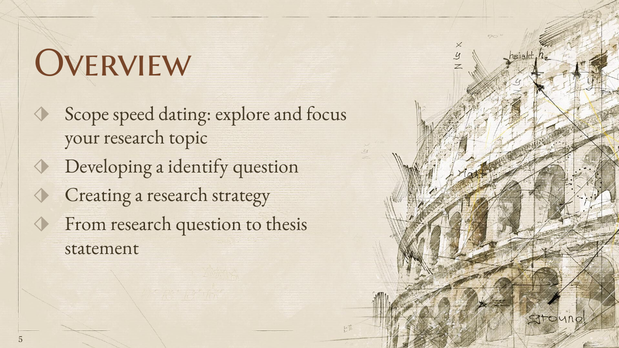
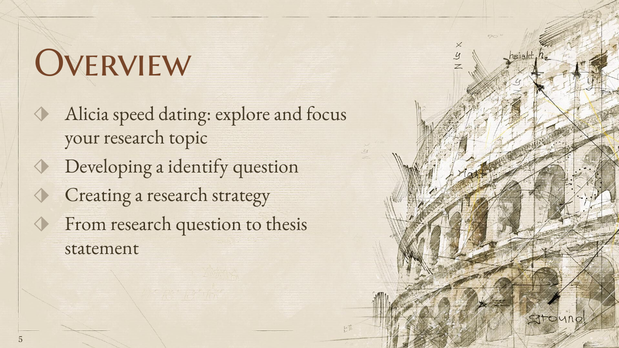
Scope: Scope -> Alicia
